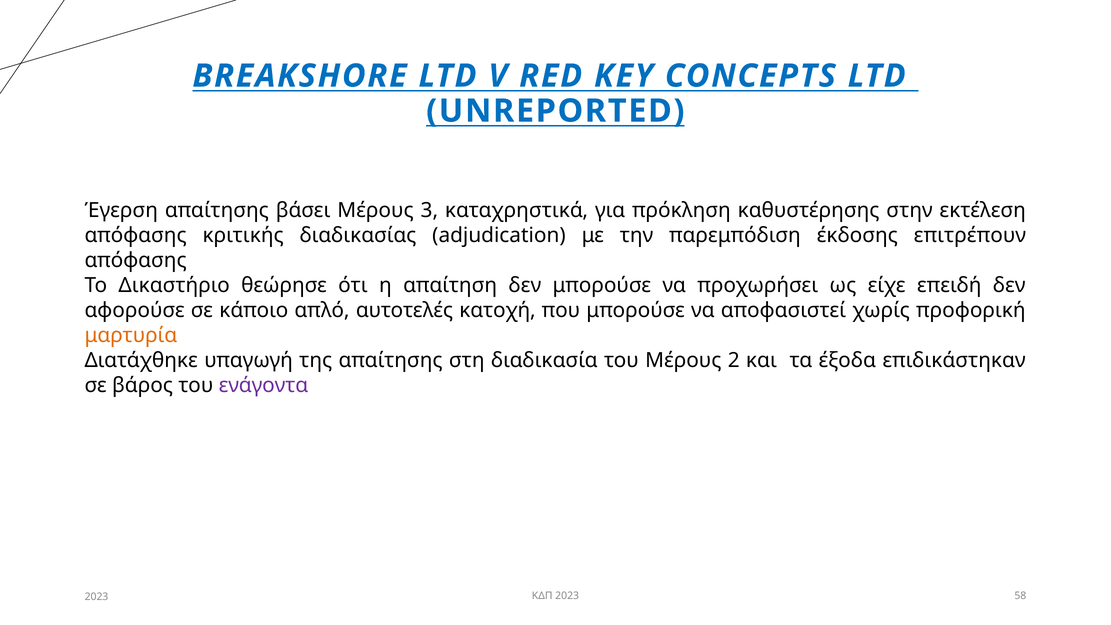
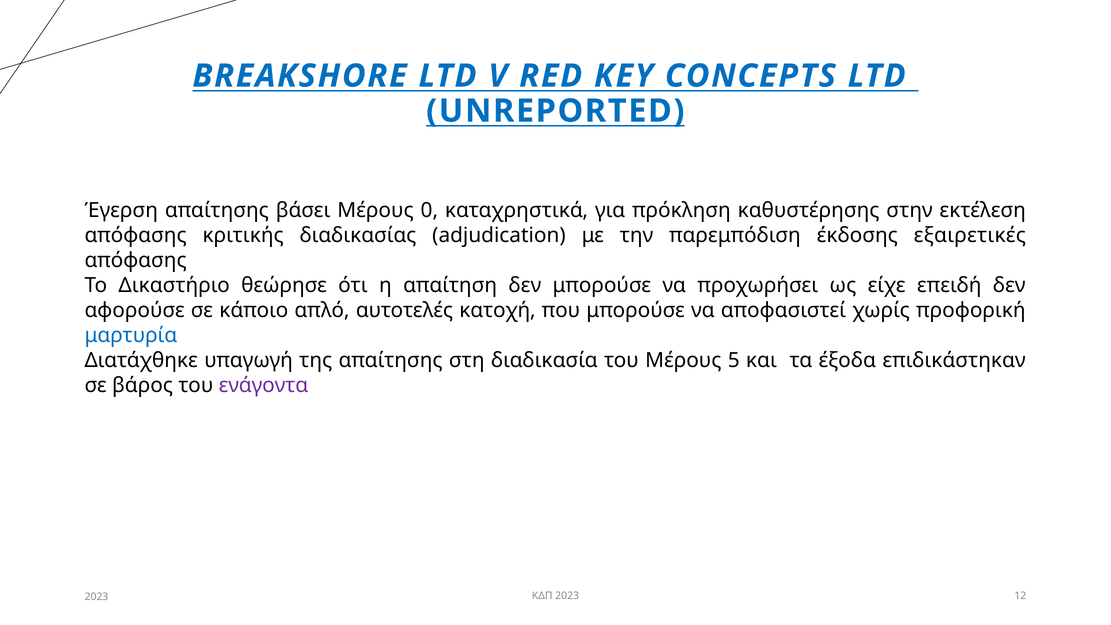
3: 3 -> 0
επιτρέπουν: επιτρέπουν -> εξαιρετικές
μαρτυρία colour: orange -> blue
2: 2 -> 5
58: 58 -> 12
